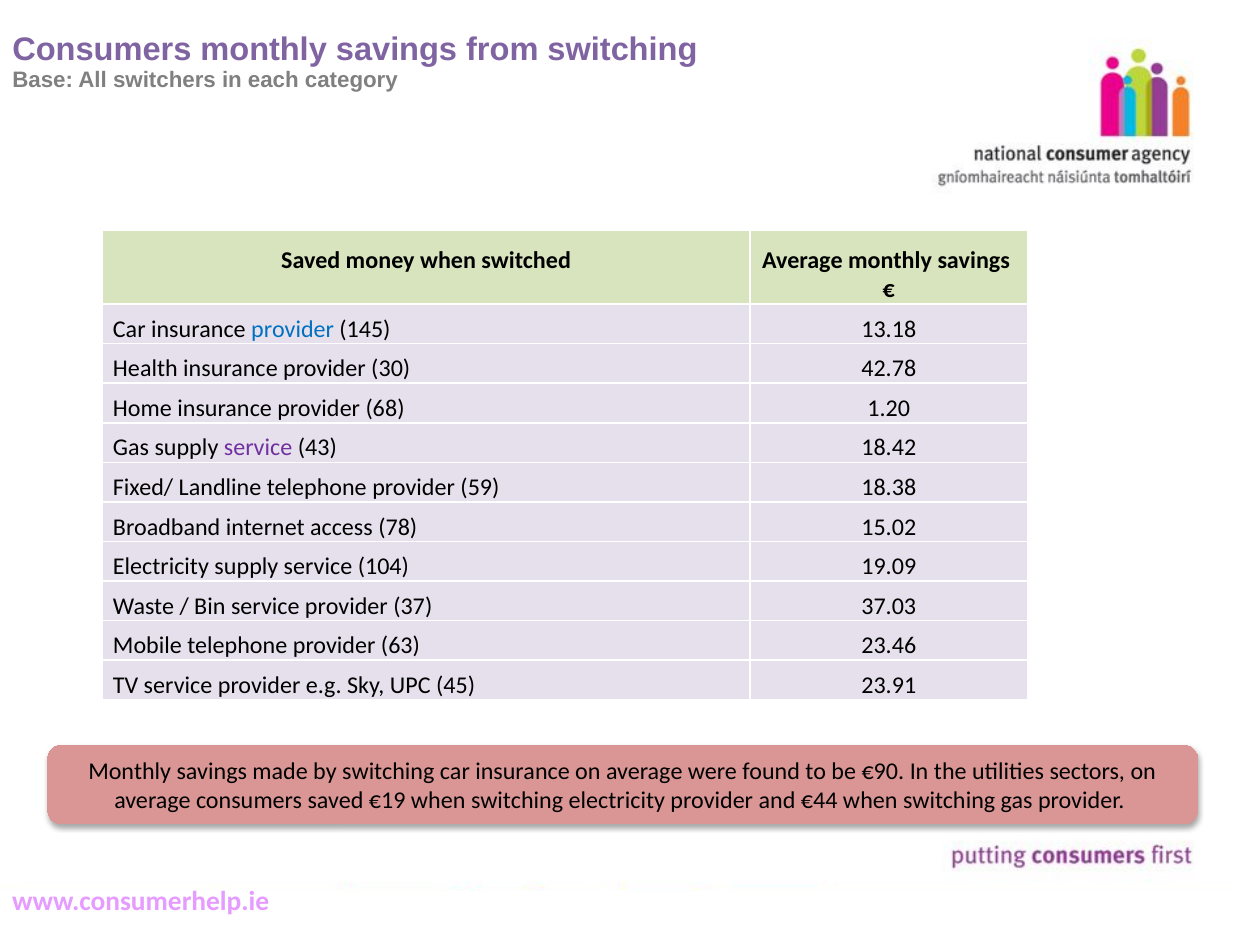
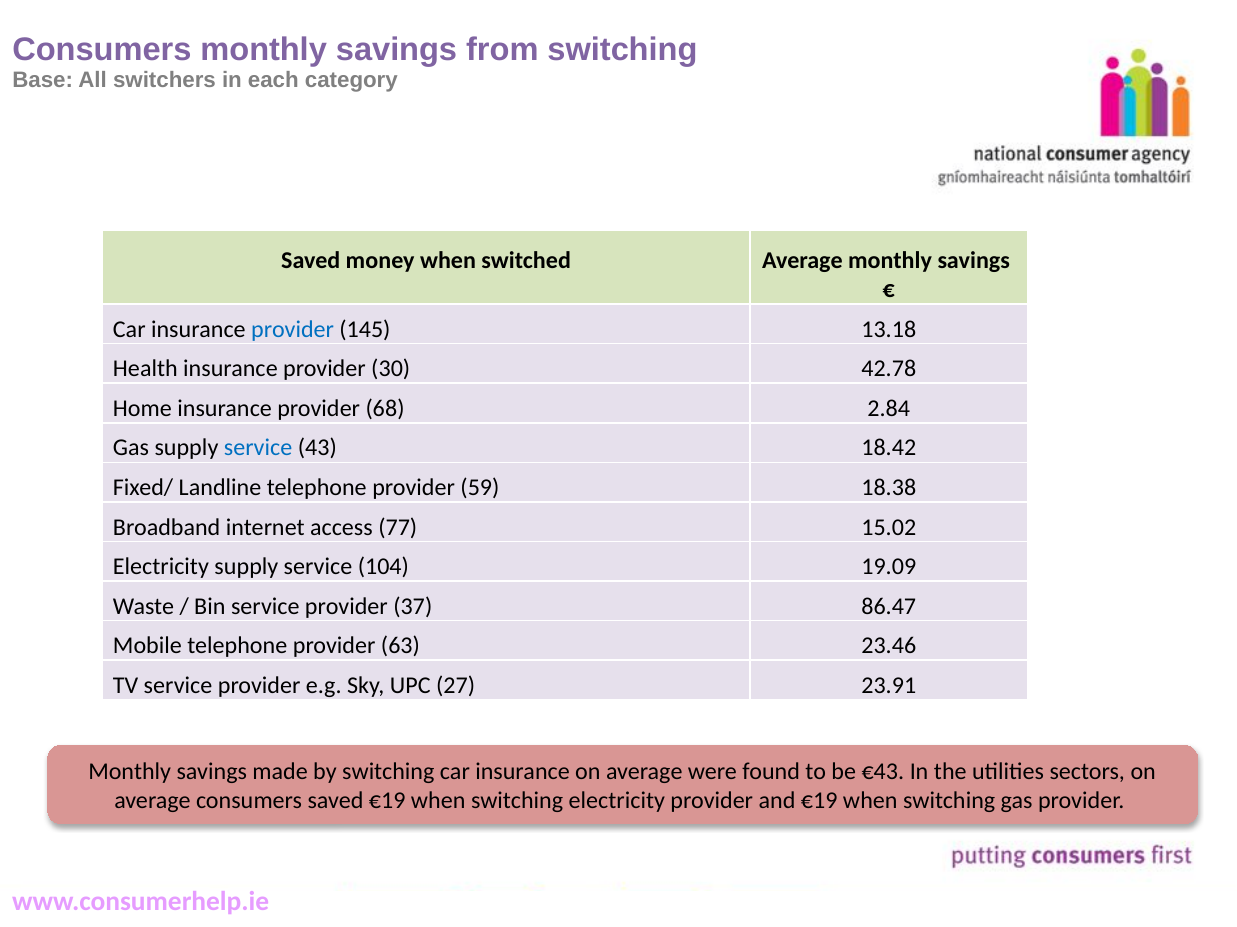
1.20: 1.20 -> 2.84
service at (258, 448) colour: purple -> blue
78: 78 -> 77
37.03: 37.03 -> 86.47
45: 45 -> 27
€90: €90 -> €43
and €44: €44 -> €19
